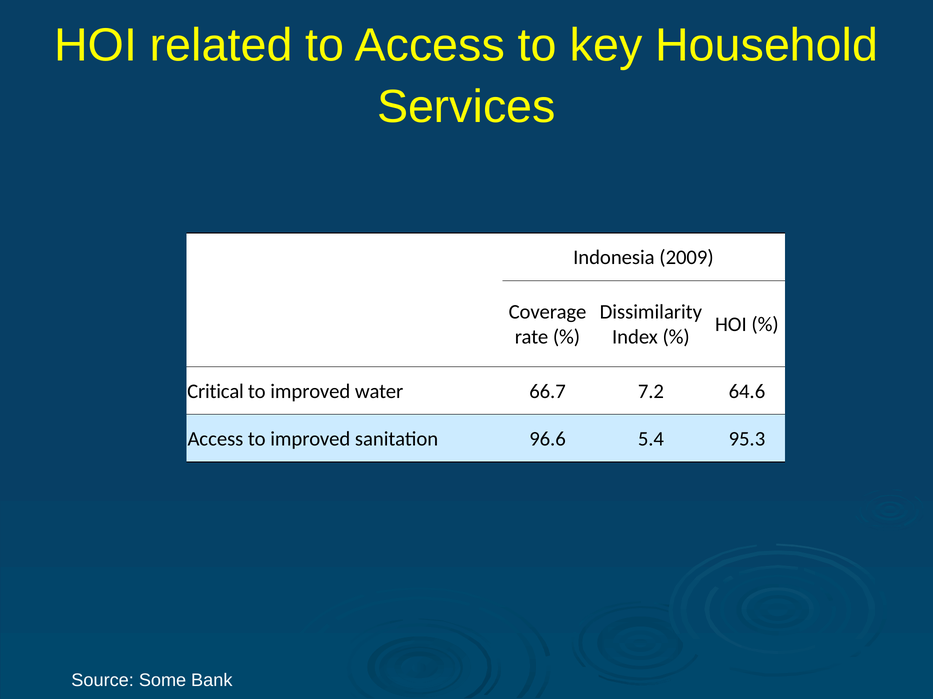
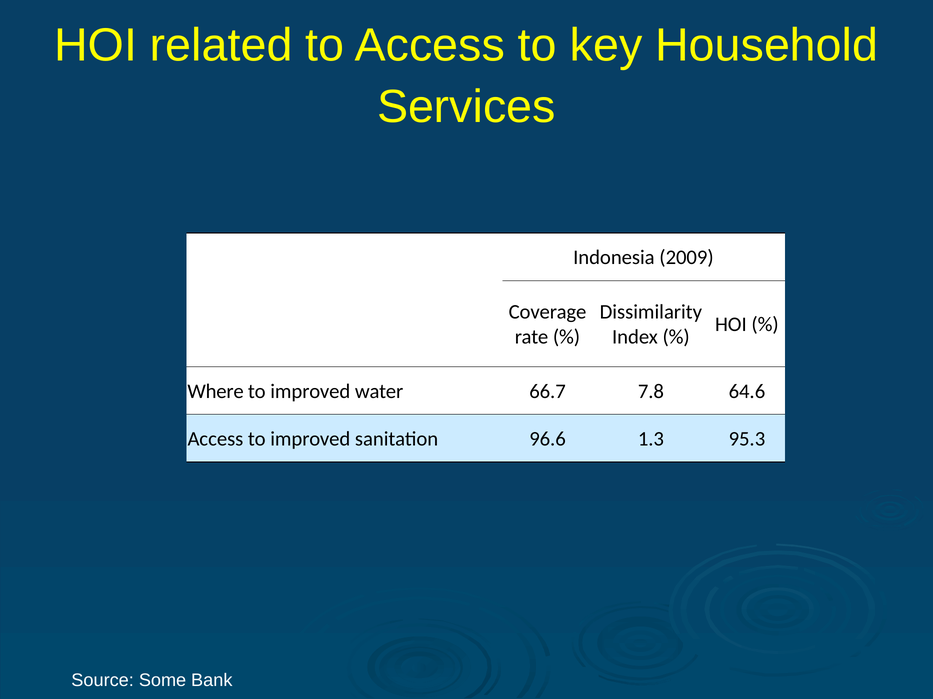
Critical: Critical -> Where
7.2: 7.2 -> 7.8
5.4: 5.4 -> 1.3
